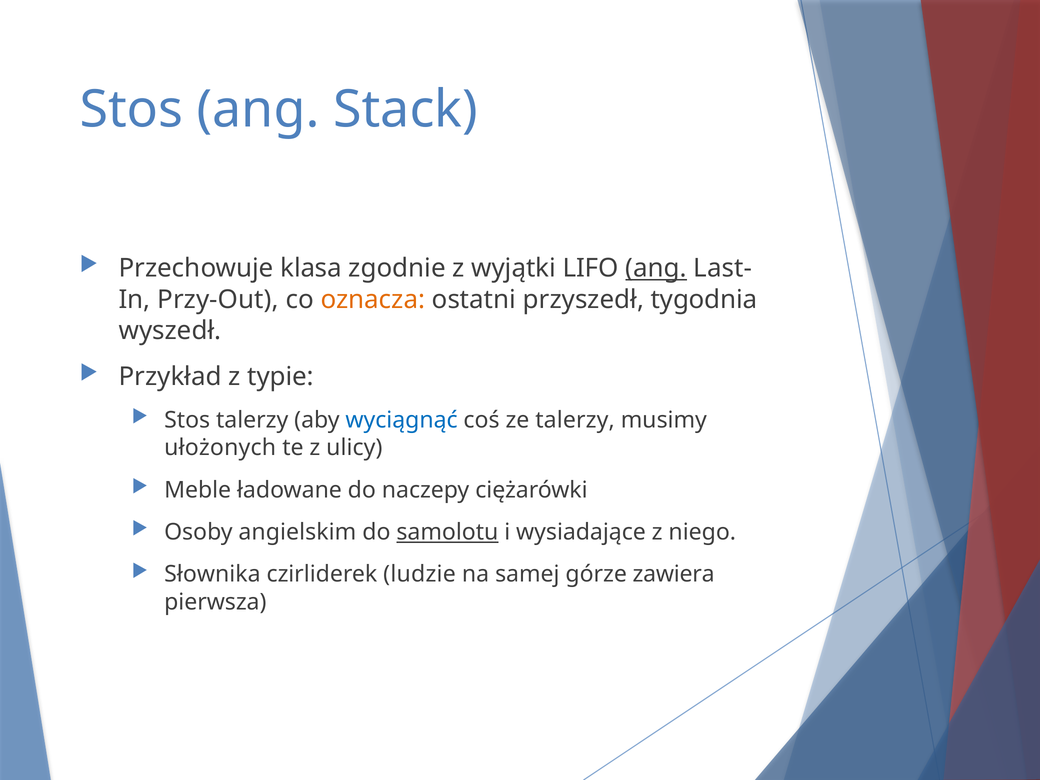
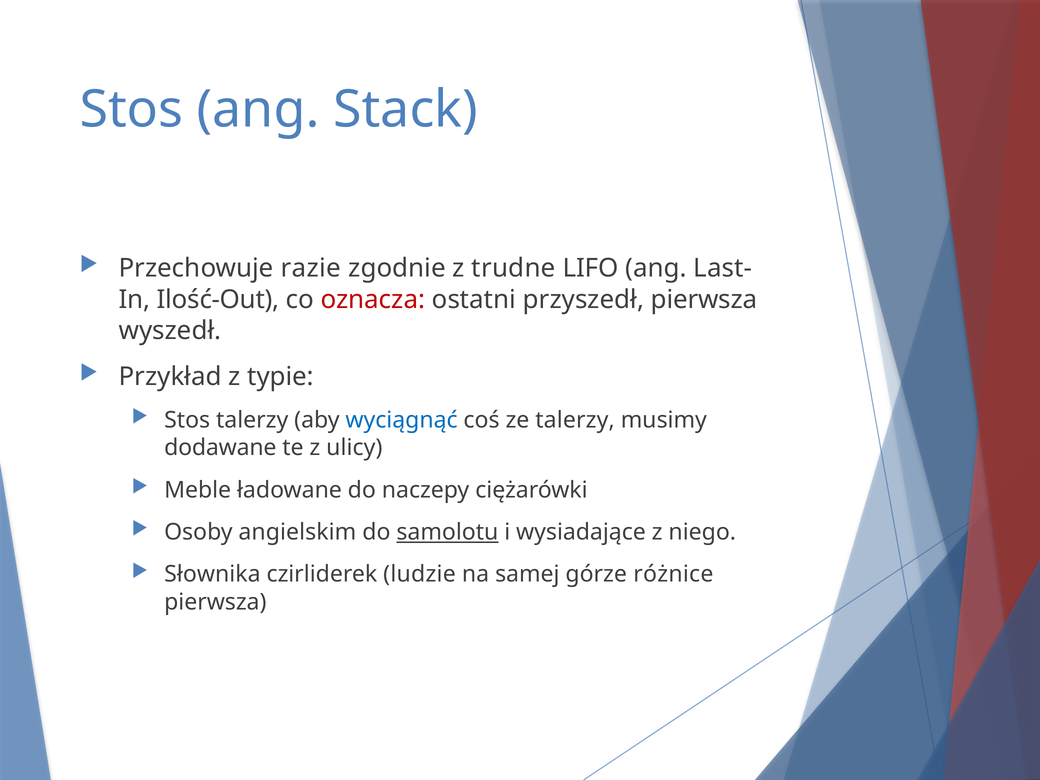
klasa: klasa -> razie
wyjątki: wyjątki -> trudne
ang at (656, 268) underline: present -> none
Przy-Out: Przy-Out -> Ilość-Out
oznacza colour: orange -> red
przyszedł tygodnia: tygodnia -> pierwsza
ułożonych: ułożonych -> dodawane
zawiera: zawiera -> różnice
